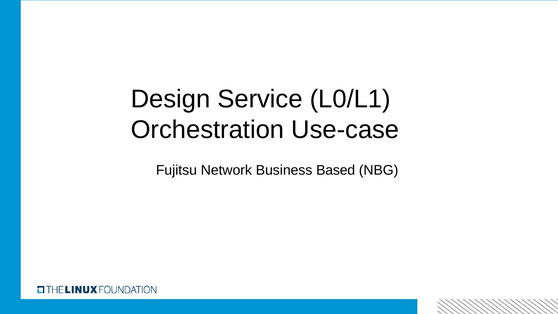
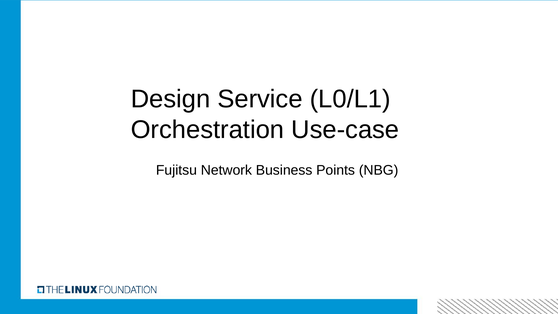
Based: Based -> Points
